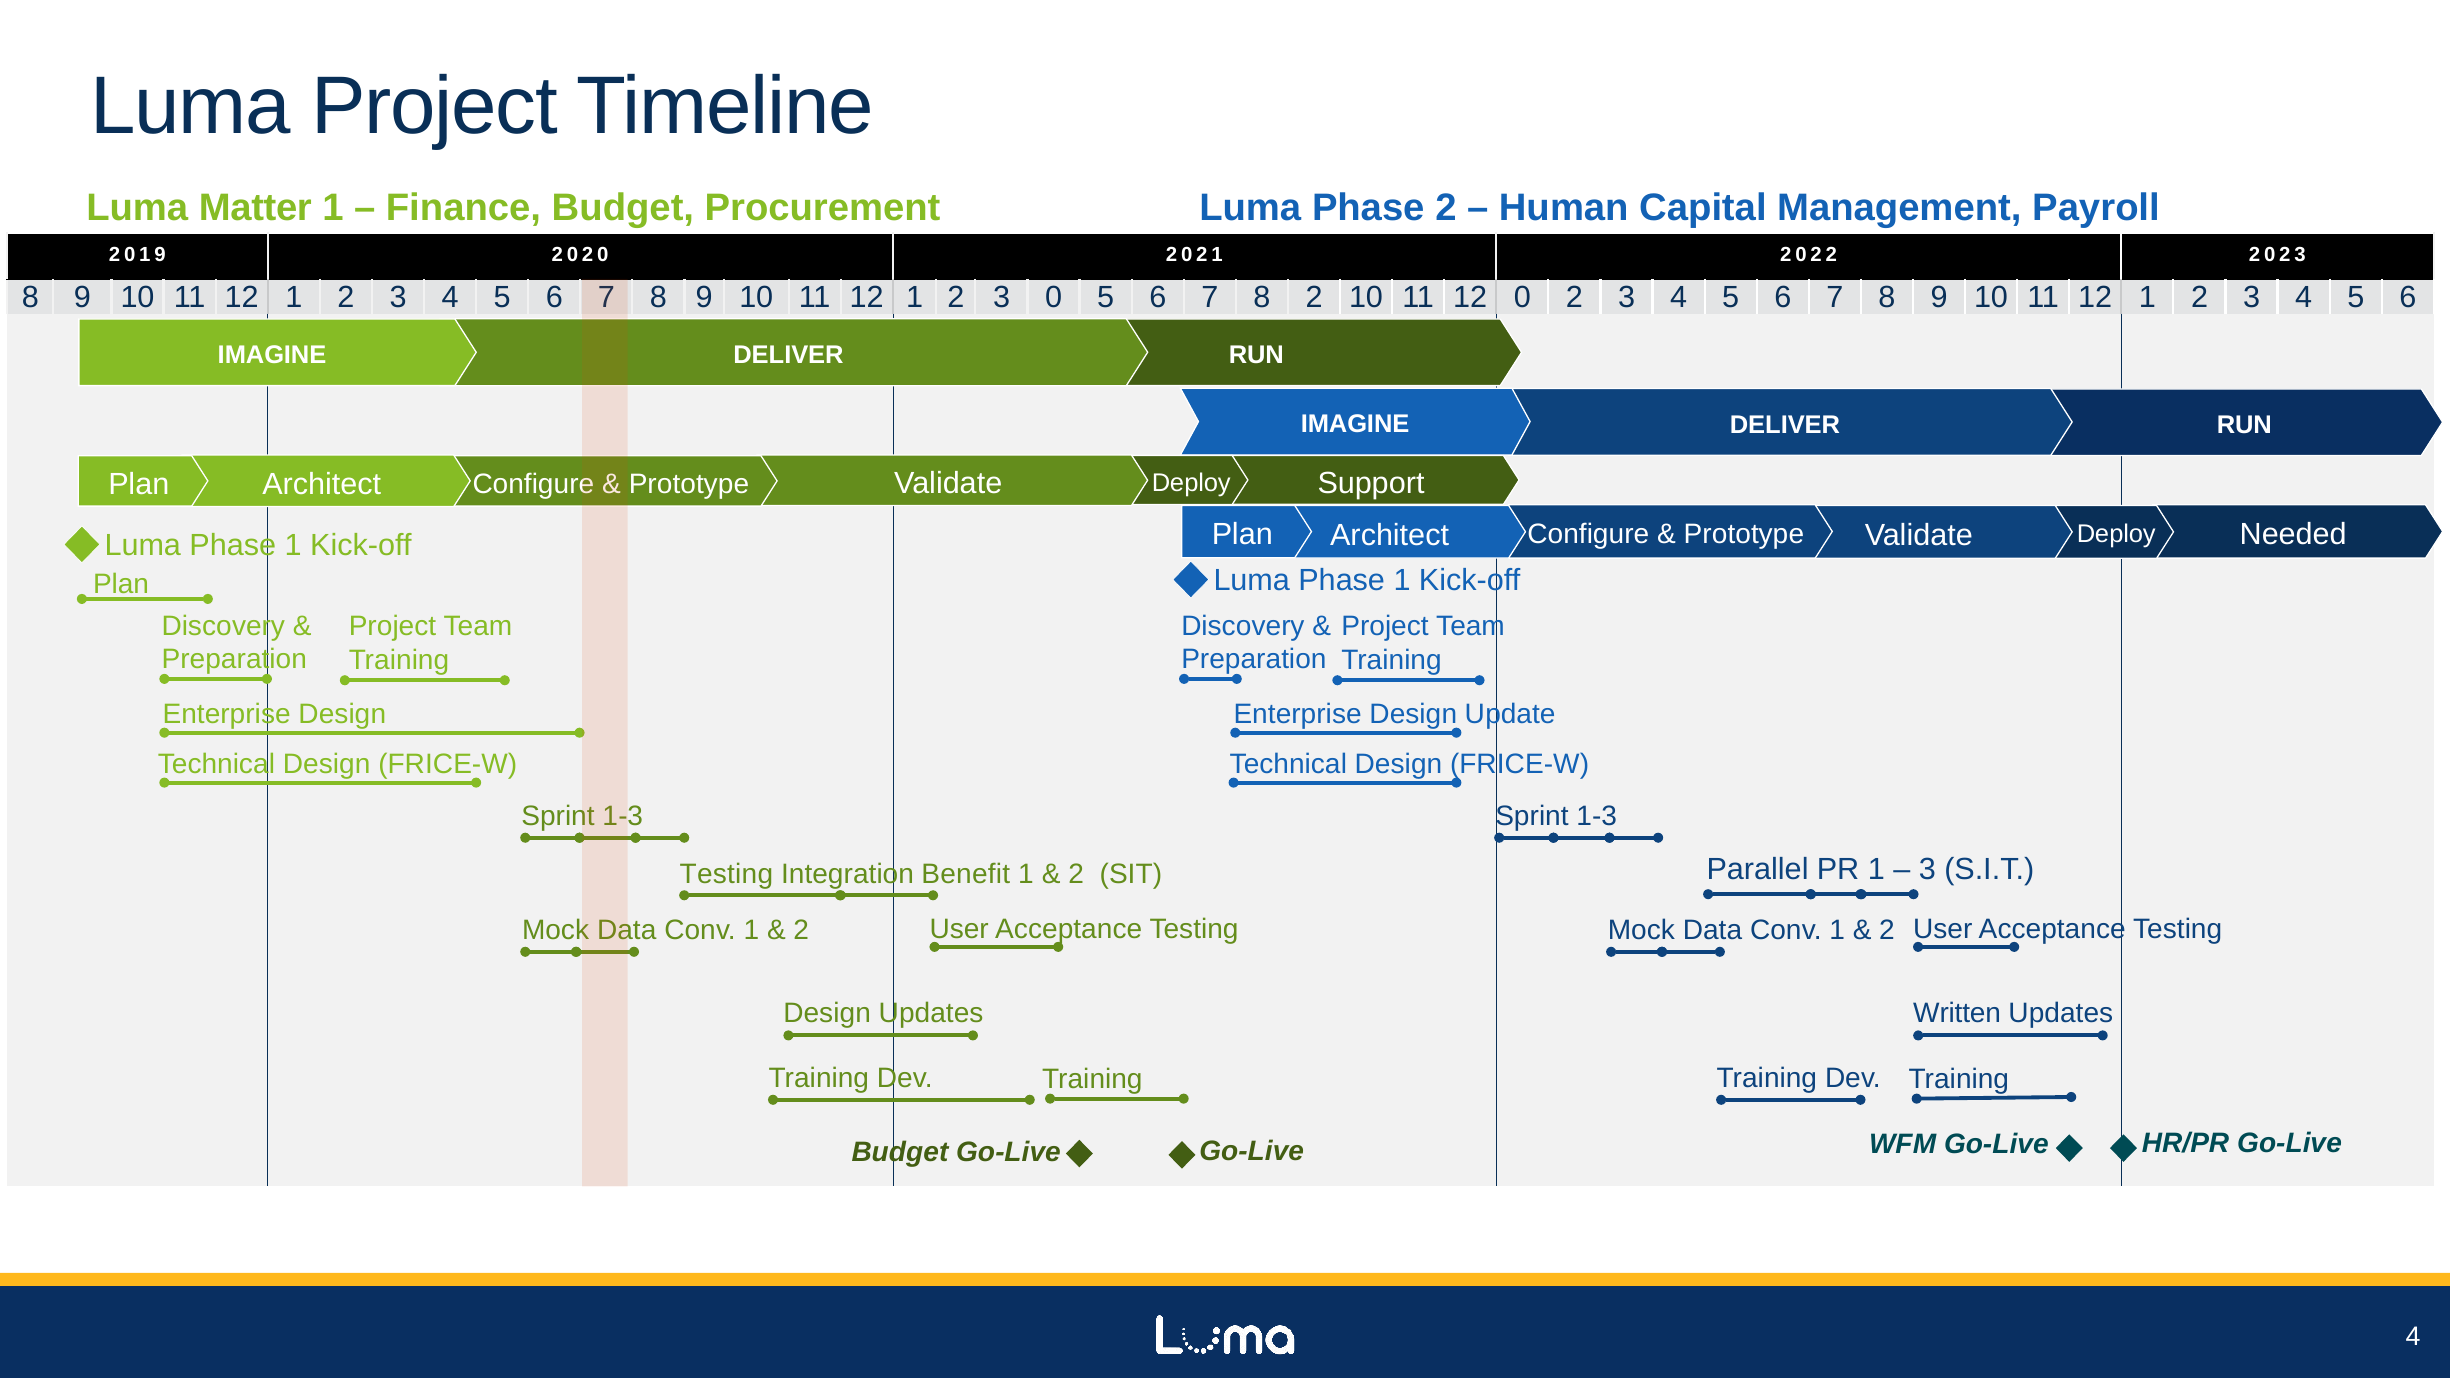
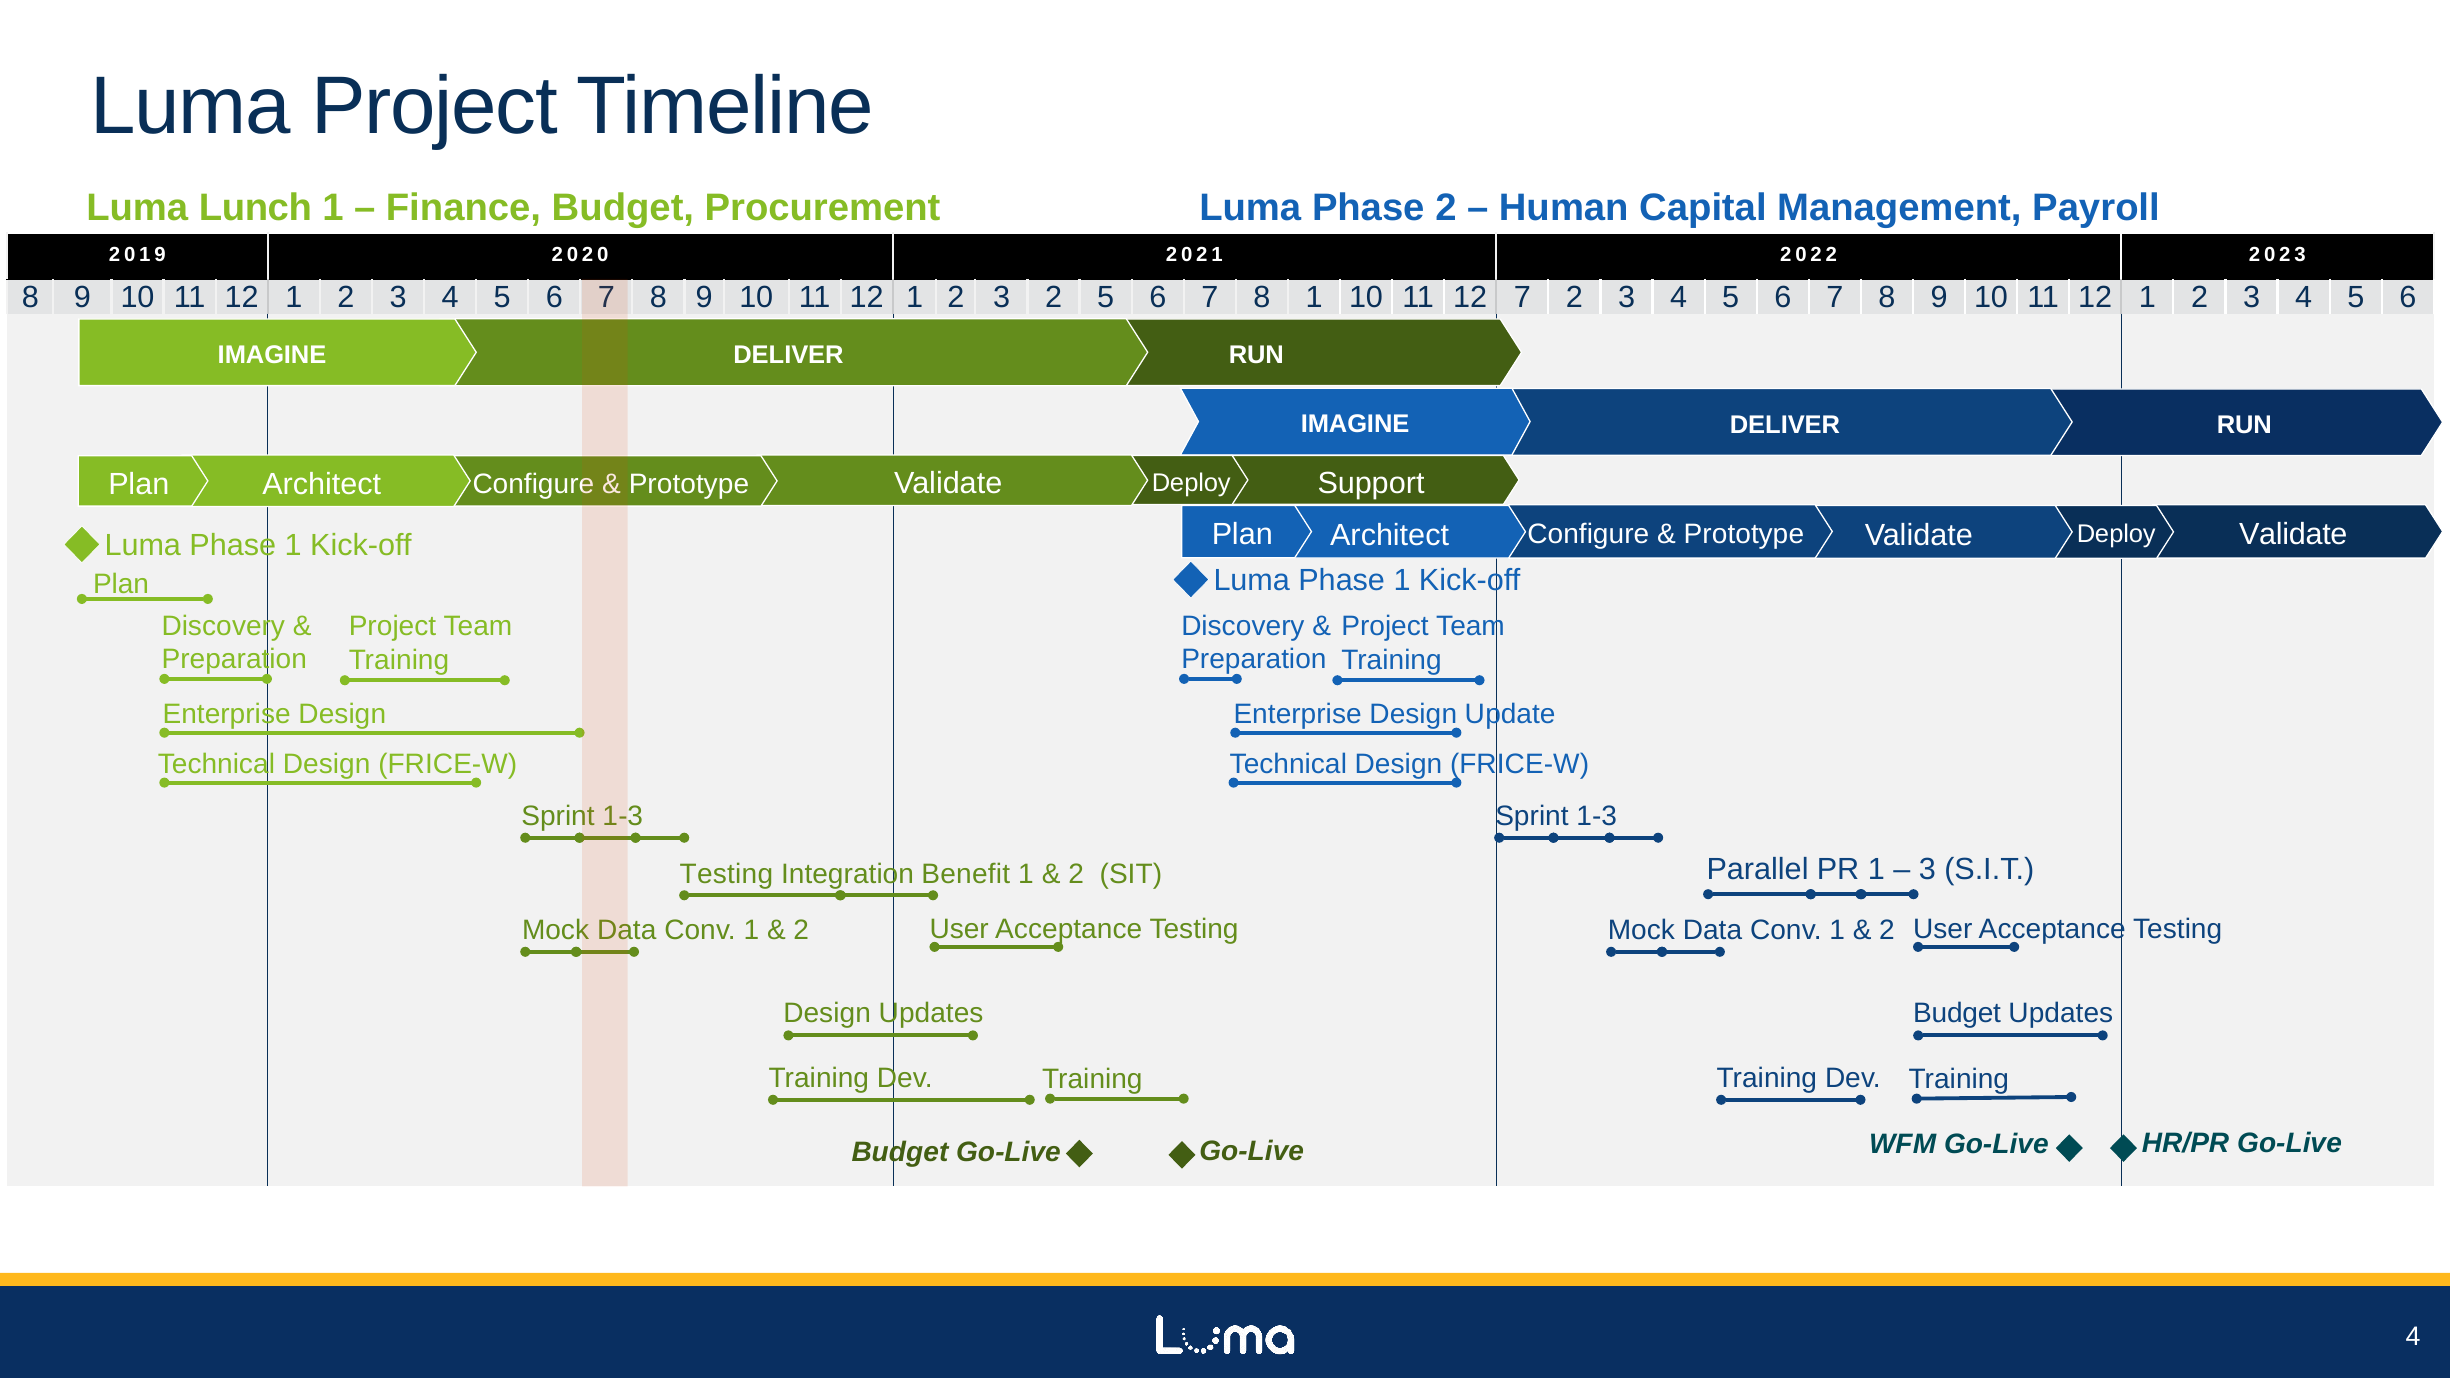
Matter: Matter -> Lunch
3 0: 0 -> 2
8 2: 2 -> 1
12 0: 0 -> 7
Needed at (2293, 535): Needed -> Validate
Written at (1957, 1013): Written -> Budget
